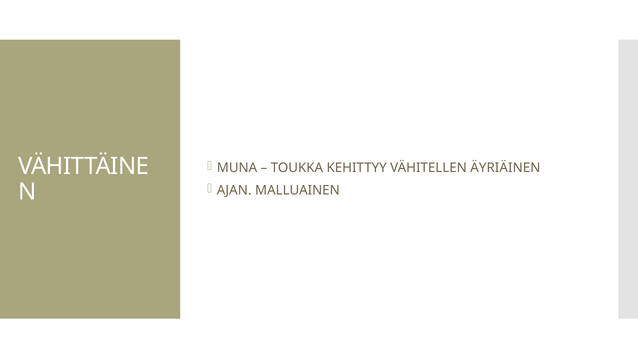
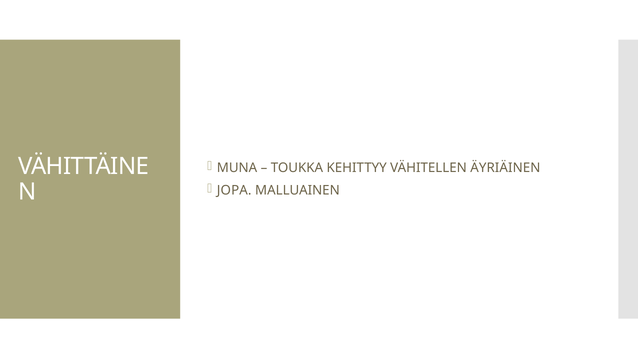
AJAN: AJAN -> JOPA
